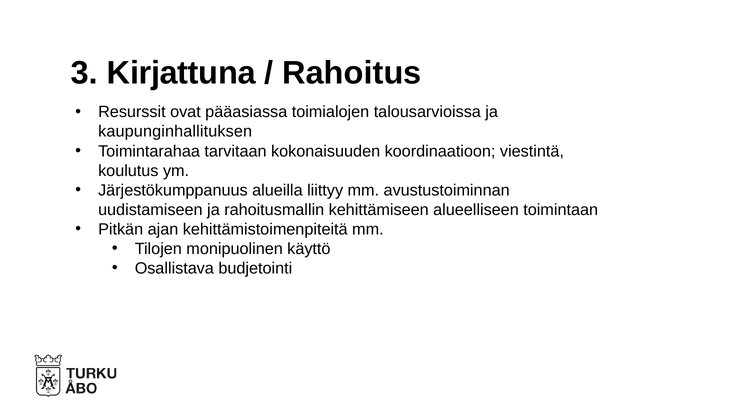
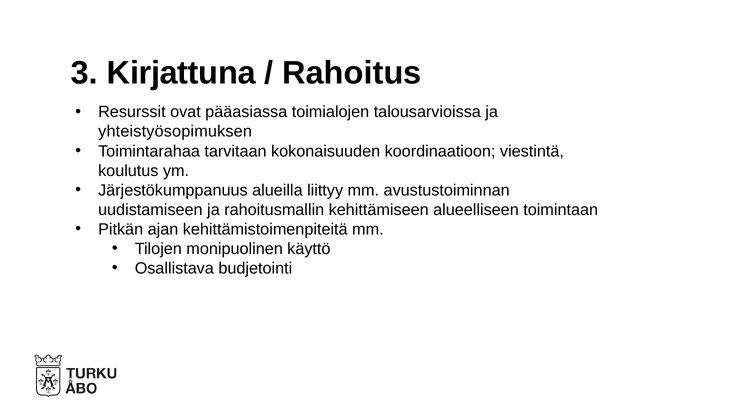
kaupunginhallituksen: kaupunginhallituksen -> yhteistyösopimuksen
